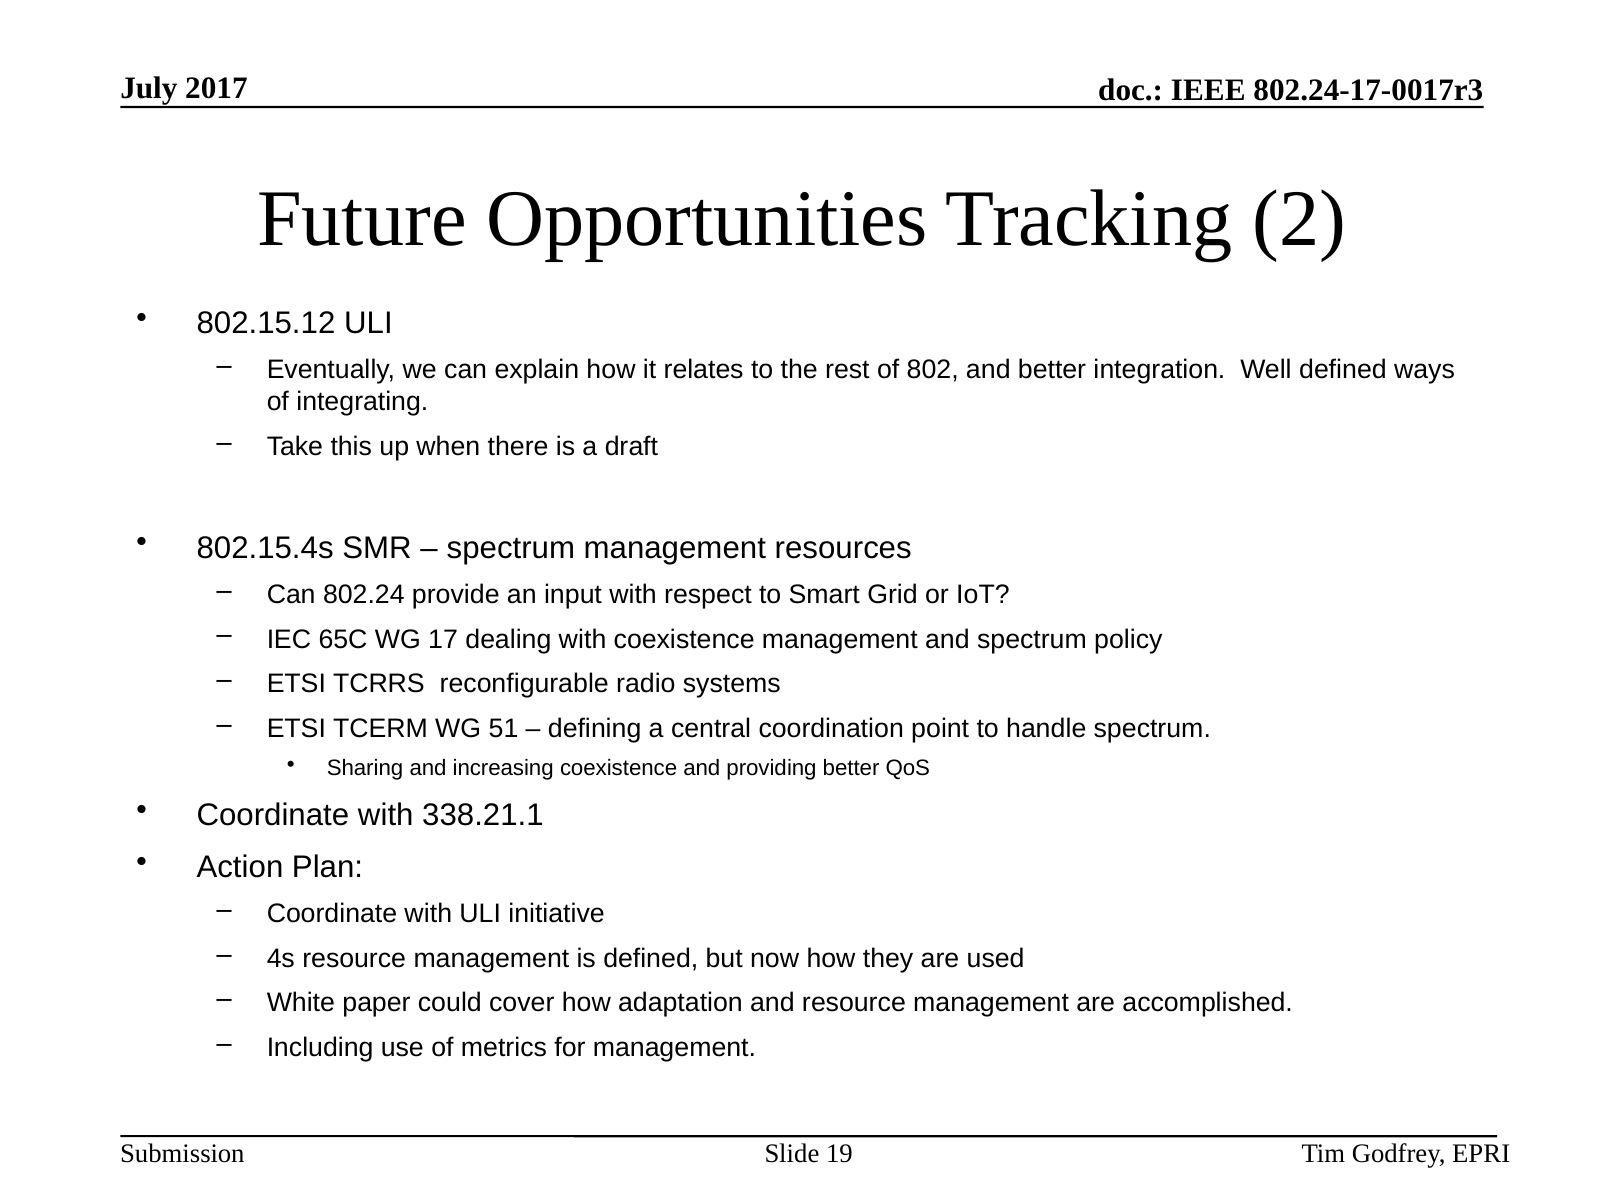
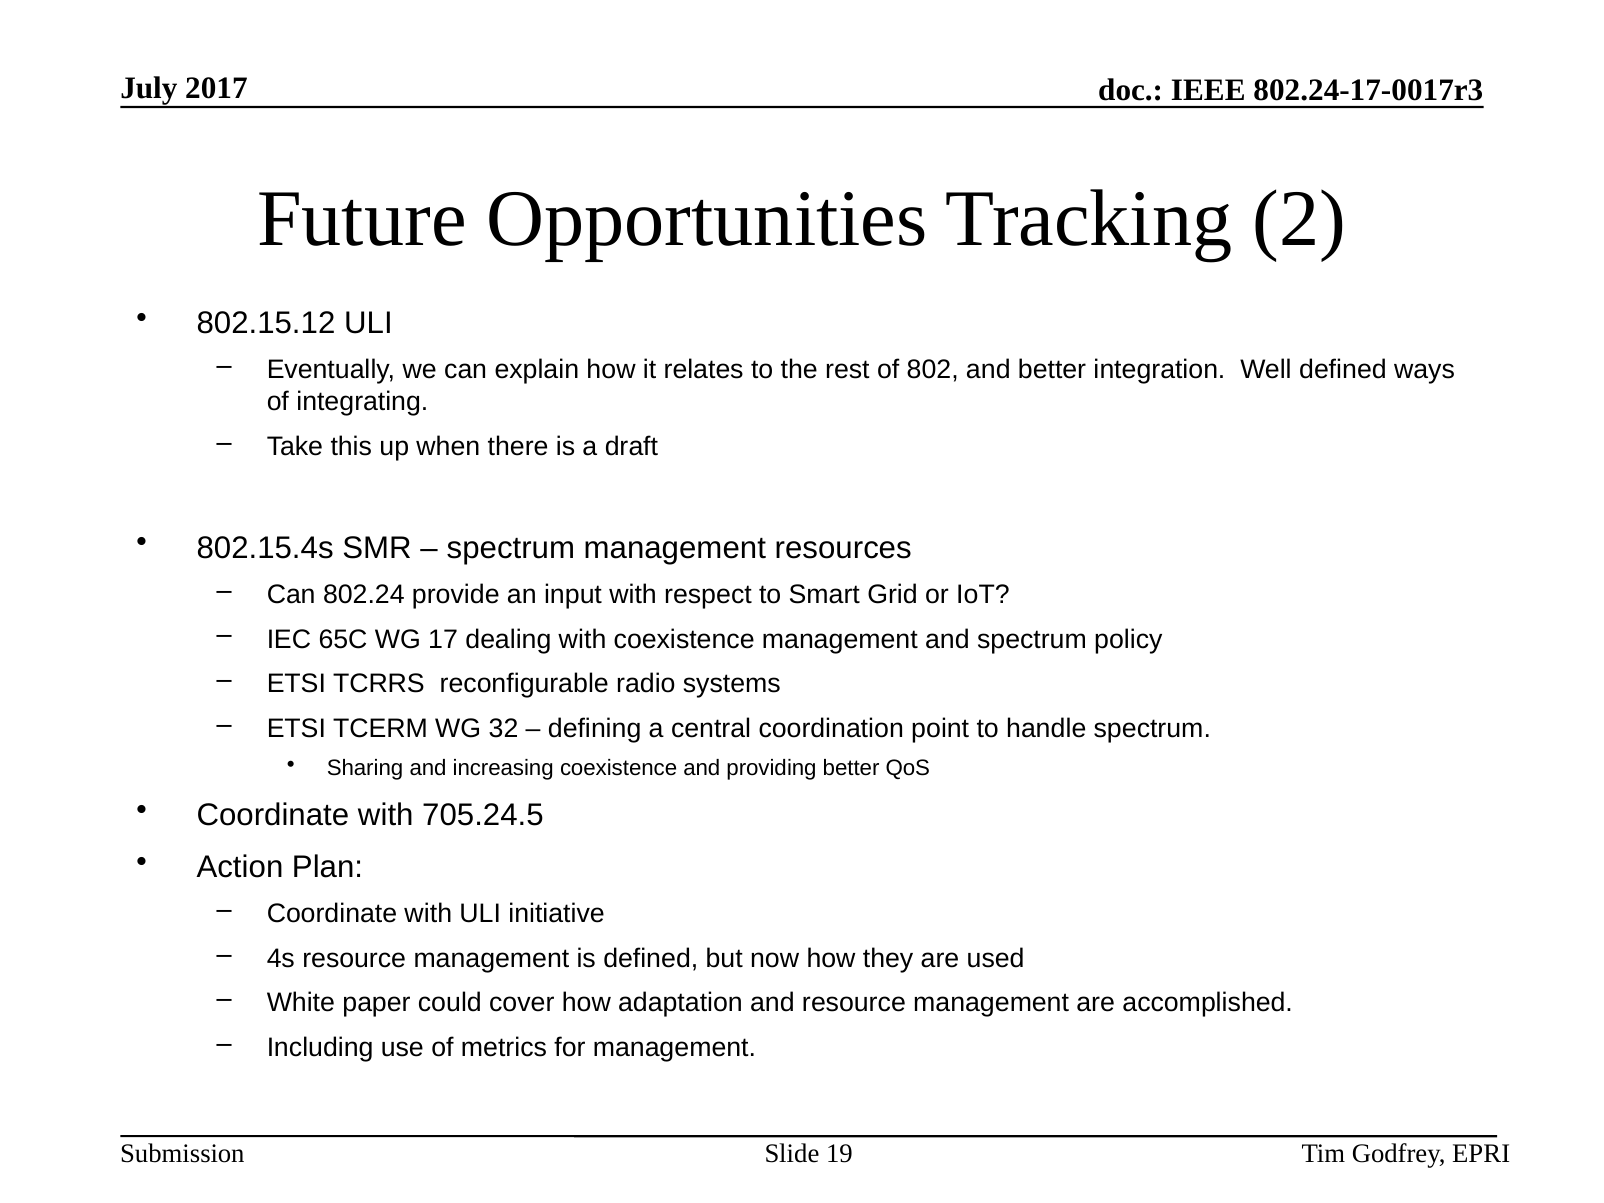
51: 51 -> 32
338.21.1: 338.21.1 -> 705.24.5
